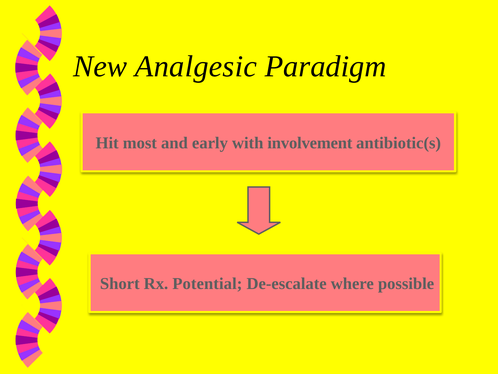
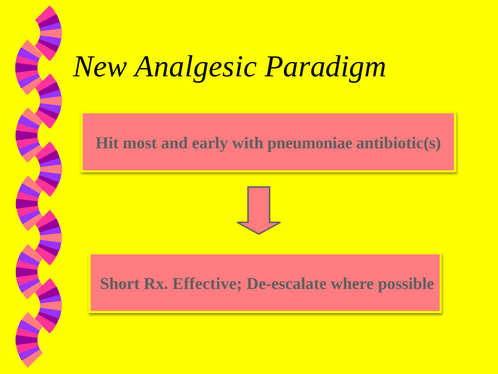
involvement: involvement -> pneumoniae
Potential: Potential -> Effective
